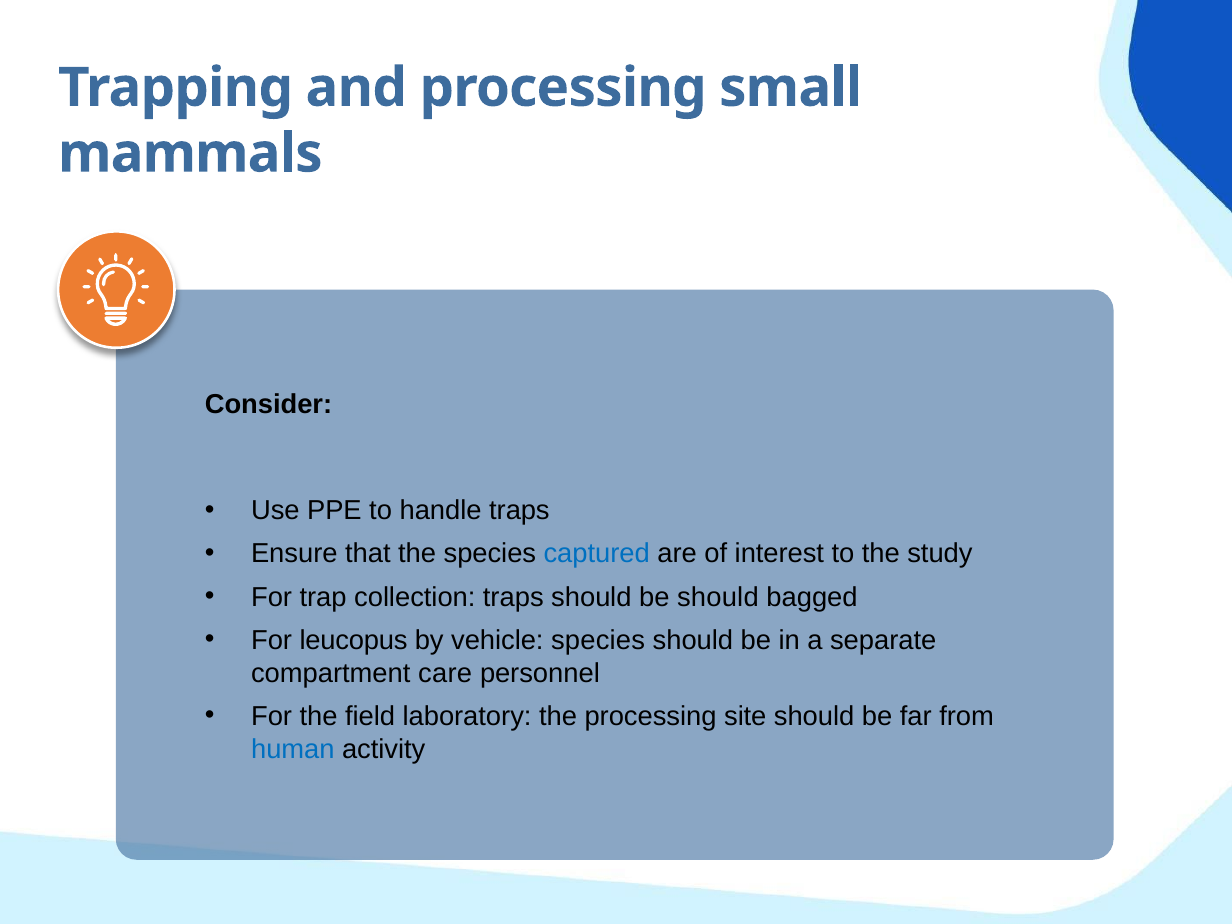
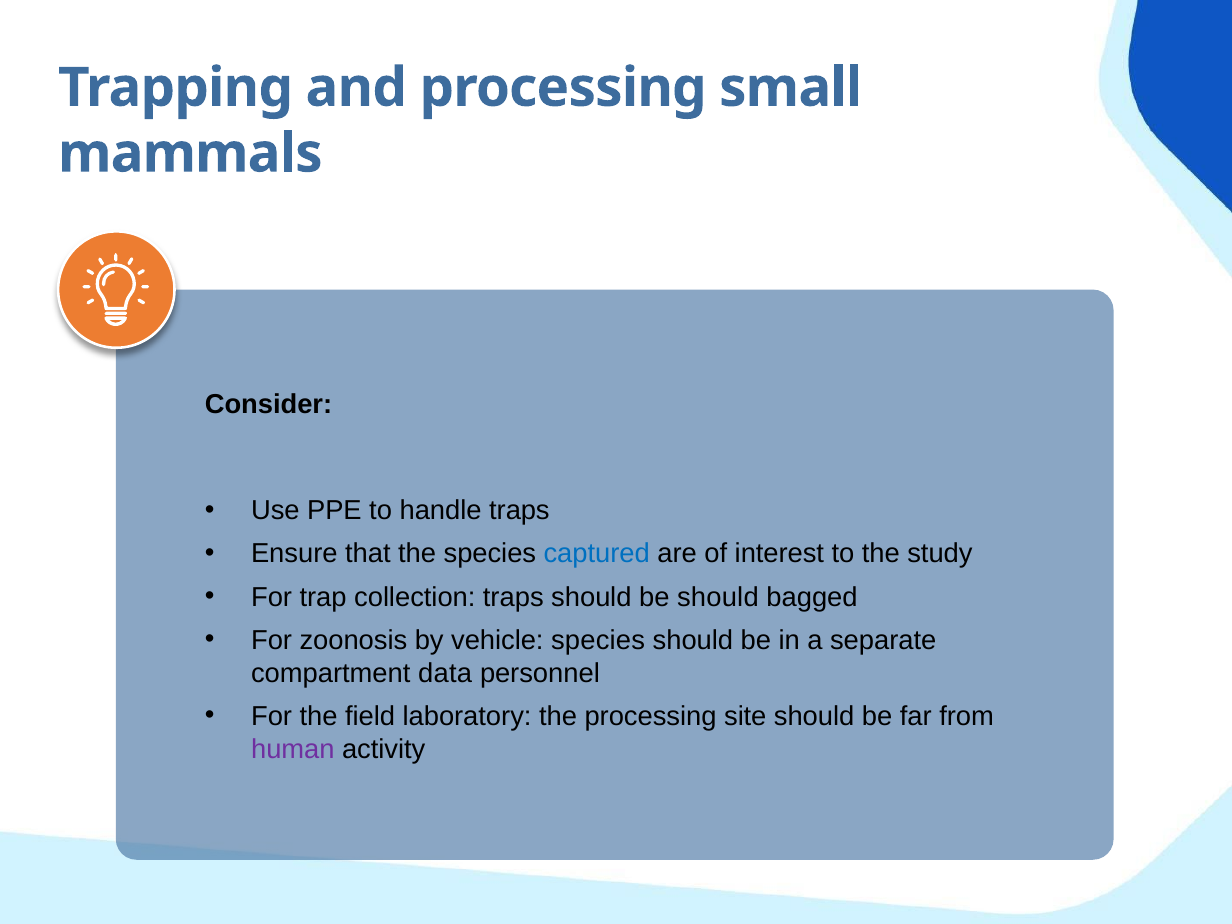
leucopus: leucopus -> zoonosis
care: care -> data
human colour: blue -> purple
